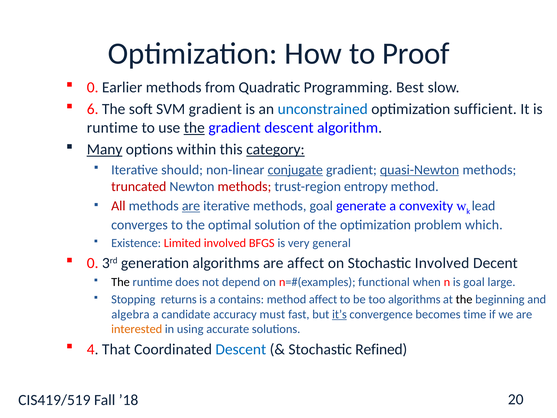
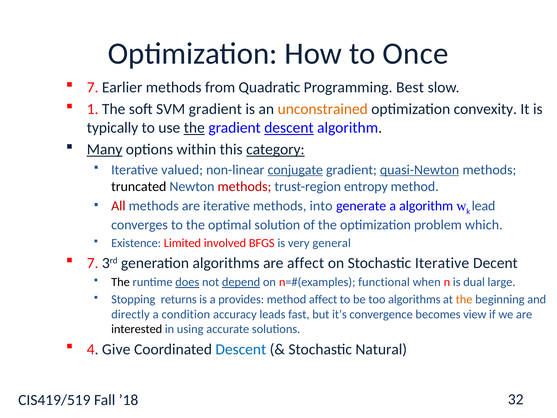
Proof: Proof -> Once
0 at (93, 87): 0 -> 7
6: 6 -> 1
unconstrained colour: blue -> orange
sufficient: sufficient -> convexity
runtime at (112, 128): runtime -> typically
descent at (289, 128) underline: none -> present
should: should -> valued
truncated colour: red -> black
are at (191, 206) underline: present -> none
methods goal: goal -> into
a convexity: convexity -> algorithm
0 at (93, 263): 0 -> 7
Stochastic Involved: Involved -> Iterative
does underline: none -> present
depend underline: none -> present
is goal: goal -> dual
contains: contains -> provides
the at (464, 299) colour: black -> orange
algebra: algebra -> directly
candidate: candidate -> condition
must: must -> leads
it’s underline: present -> none
time: time -> view
interested colour: orange -> black
That: That -> Give
Refined: Refined -> Natural
20: 20 -> 32
